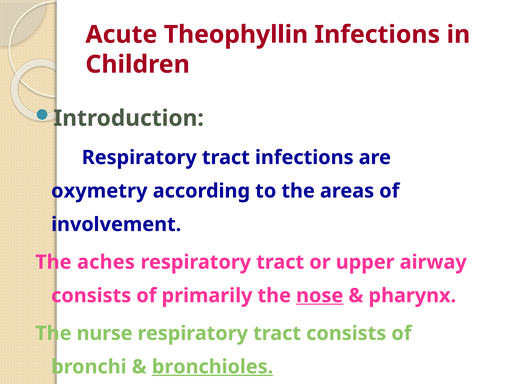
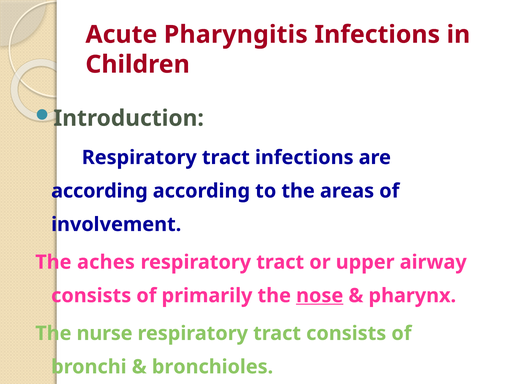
Theophyllin: Theophyllin -> Pharyngitis
oxymetry at (99, 191): oxymetry -> according
bronchioles underline: present -> none
